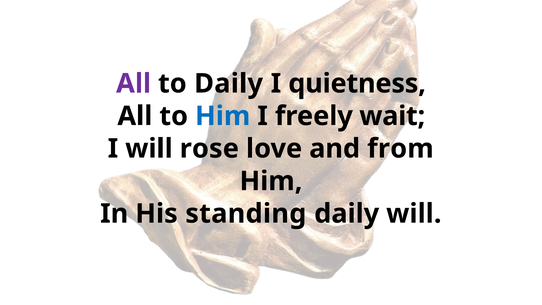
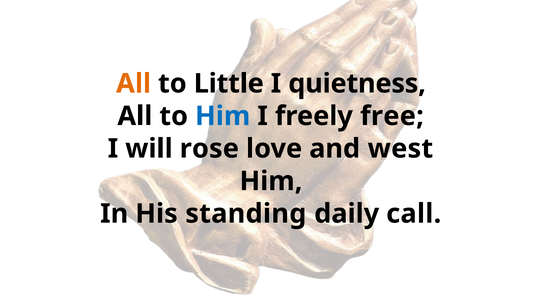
All at (134, 84) colour: purple -> orange
to Daily: Daily -> Little
wait: wait -> free
from: from -> west
daily will: will -> call
